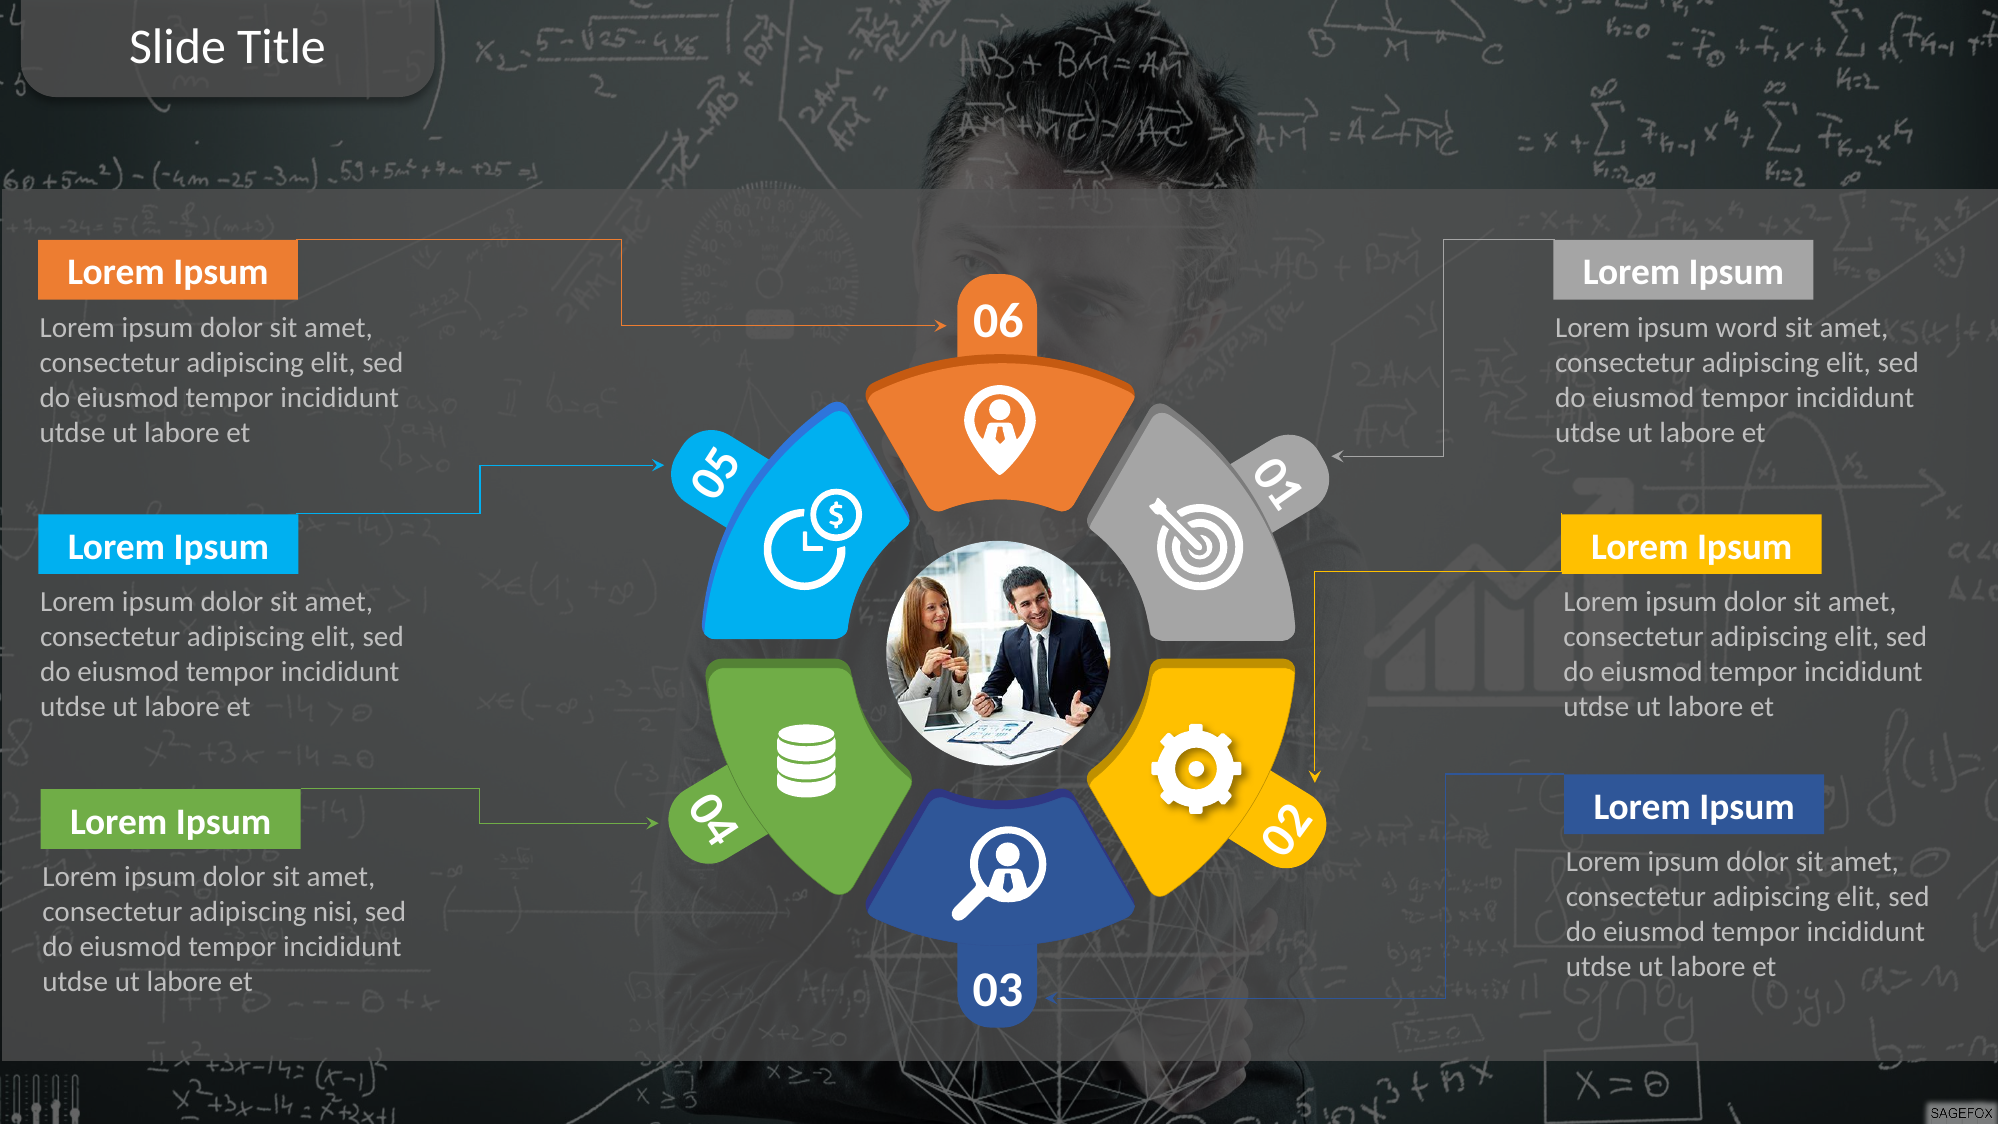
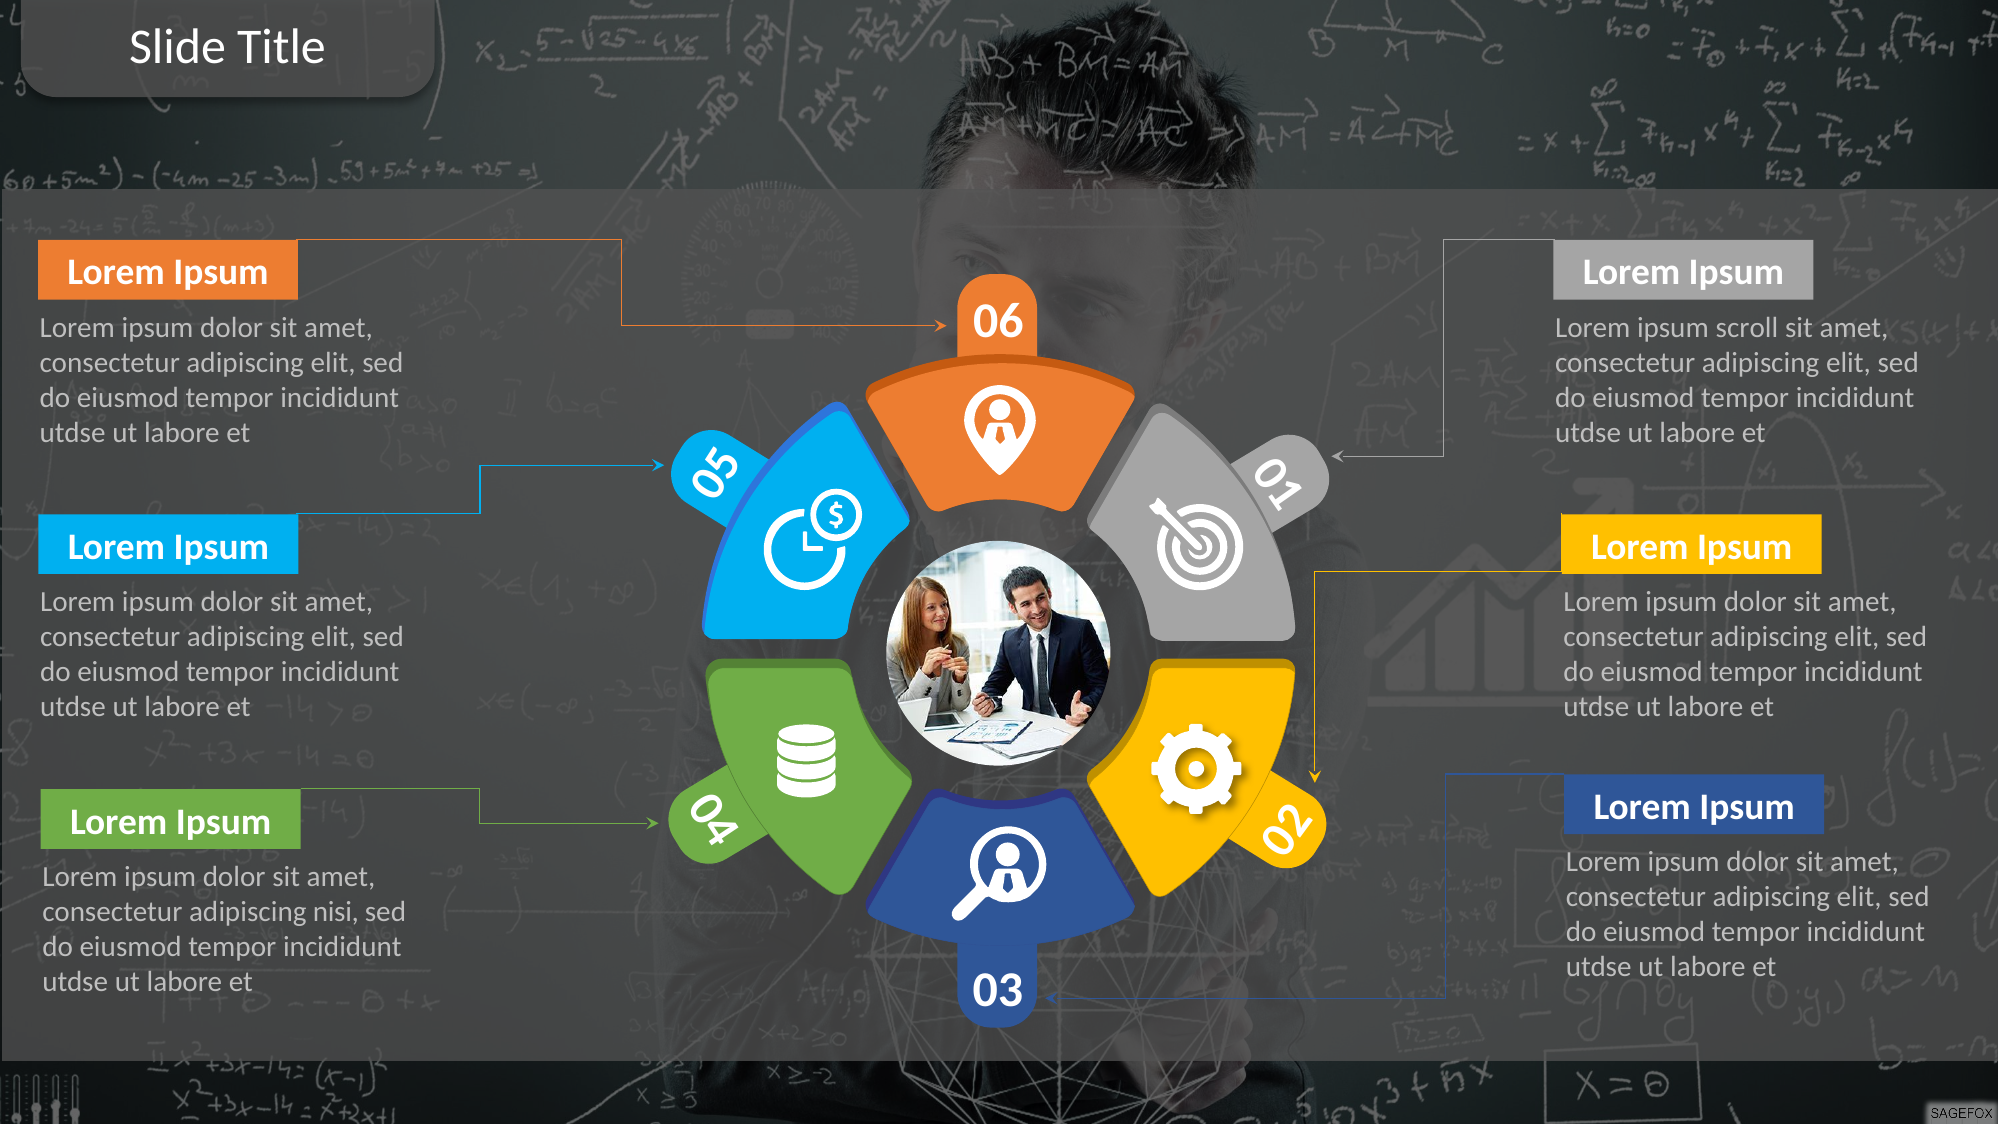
word: word -> scroll
